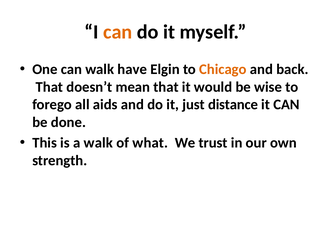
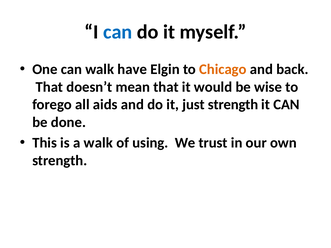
can at (118, 32) colour: orange -> blue
just distance: distance -> strength
what: what -> using
